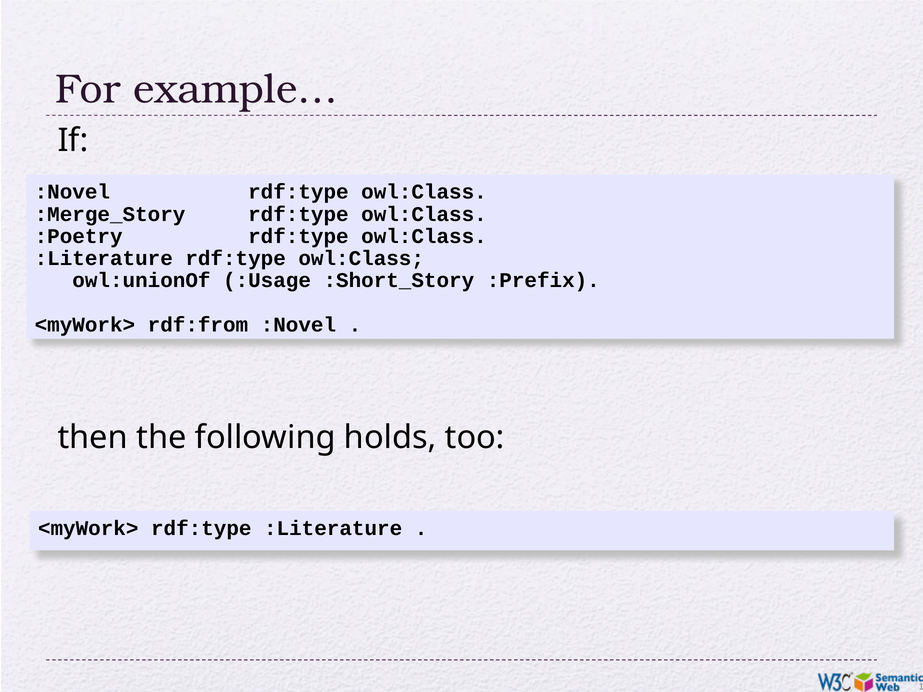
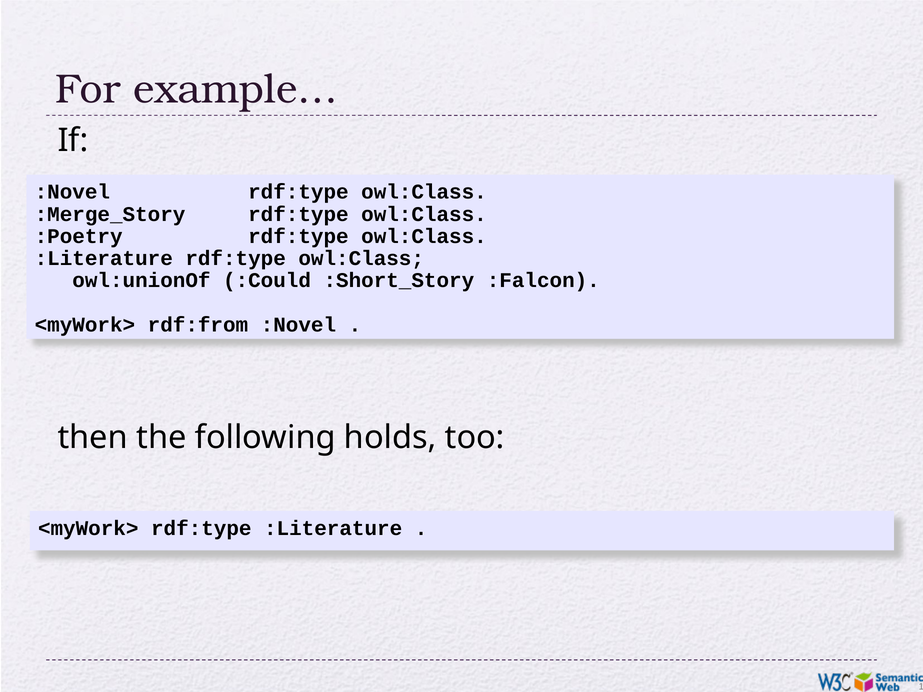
:Usage: :Usage -> :Could
:Prefix: :Prefix -> :Falcon
